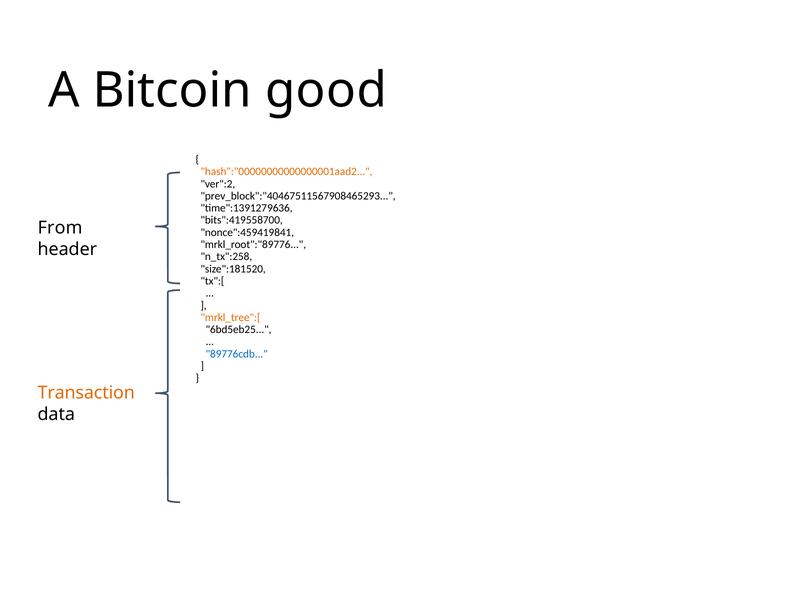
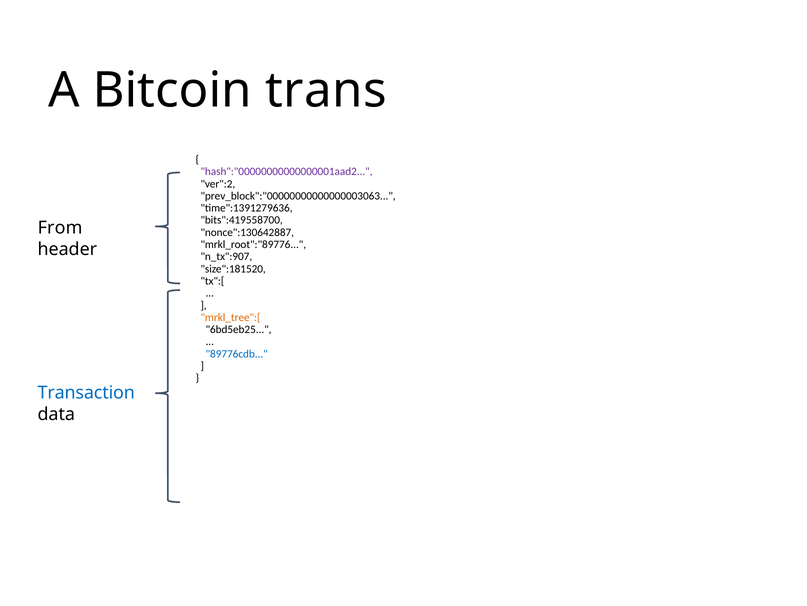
good: good -> trans
hash":"00000000000000001aad2 colour: orange -> purple
prev_block":"40467511567908465293: prev_block":"40467511567908465293 -> prev_block":"00000000000000003063
nonce":459419841: nonce":459419841 -> nonce":130642887
n_tx":258: n_tx":258 -> n_tx":907
Transaction colour: orange -> blue
